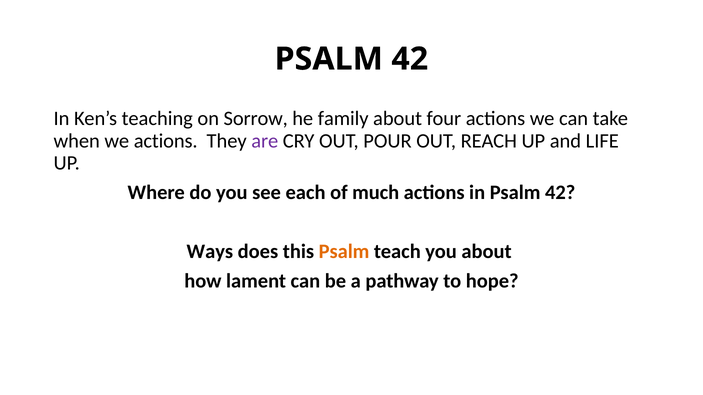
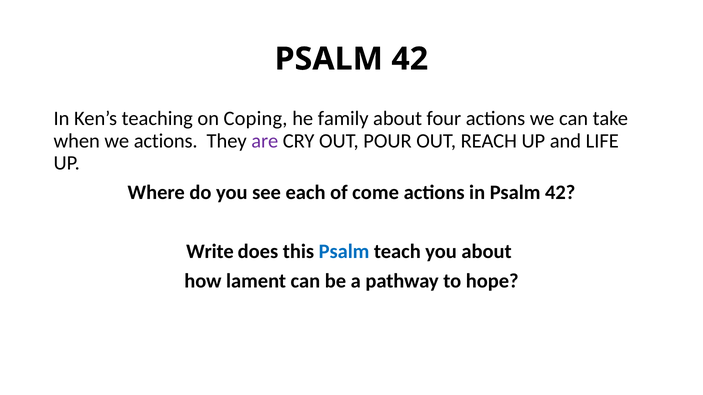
Sorrow: Sorrow -> Coping
much: much -> come
Ways: Ways -> Write
Psalm at (344, 252) colour: orange -> blue
